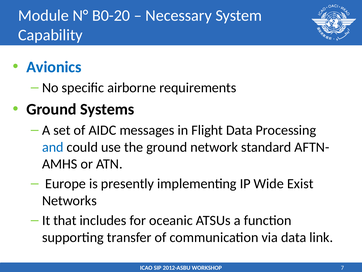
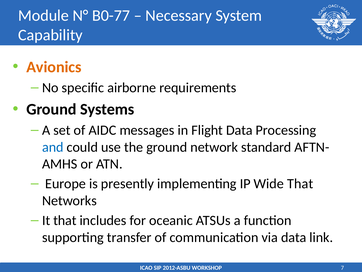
B0-20: B0-20 -> B0-77
Avionics colour: blue -> orange
Wide Exist: Exist -> That
